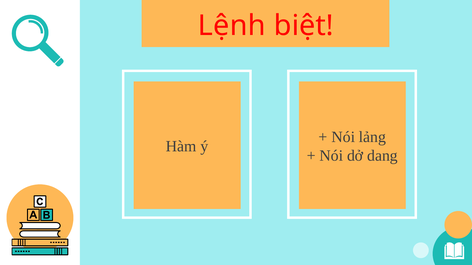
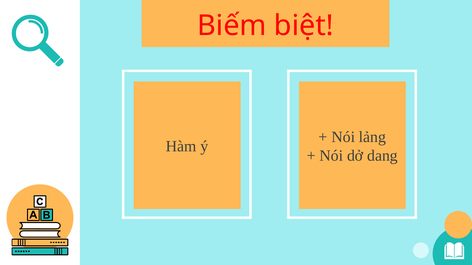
Lệnh: Lệnh -> Biếm
